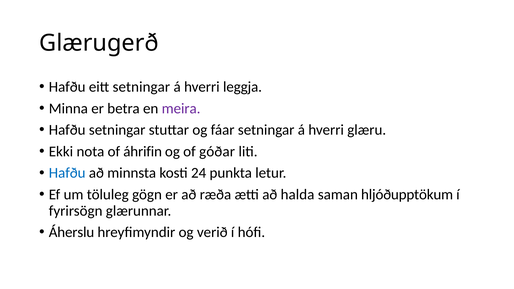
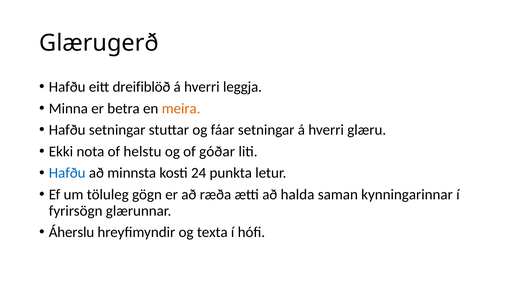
eitt setningar: setningar -> dreifiblöð
meira colour: purple -> orange
áhrifin: áhrifin -> helstu
hljóðupptökum: hljóðupptökum -> kynningarinnar
verið: verið -> texta
